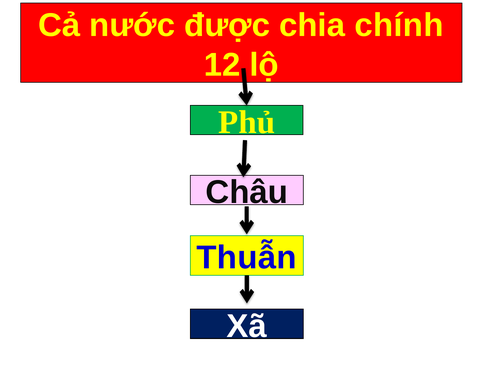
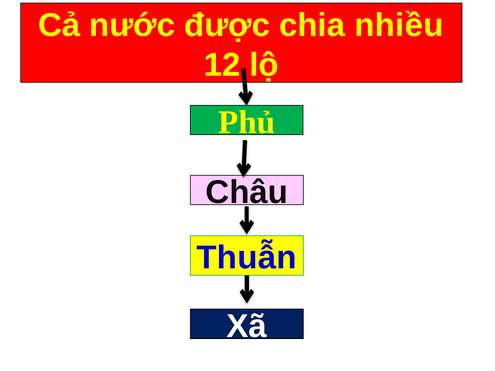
chính: chính -> nhiều
